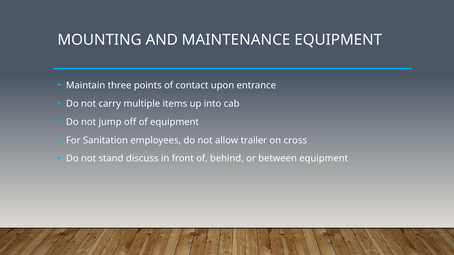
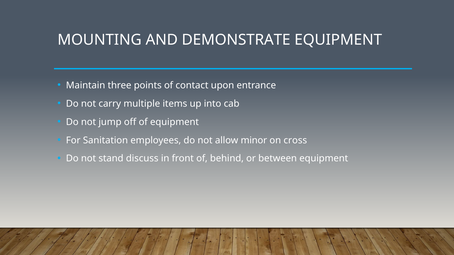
MAINTENANCE: MAINTENANCE -> DEMONSTRATE
trailer: trailer -> minor
